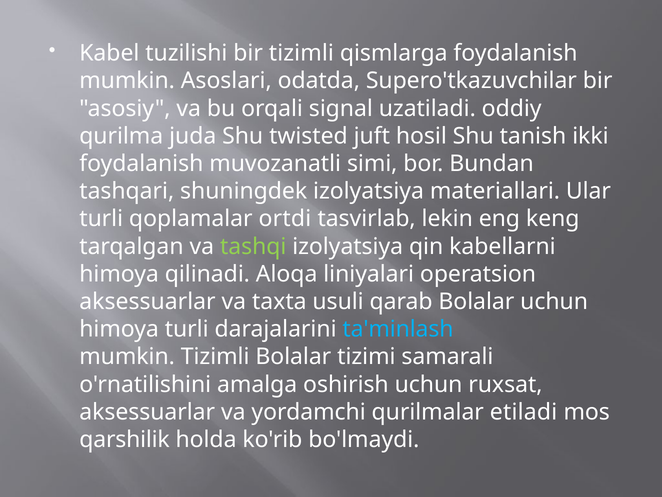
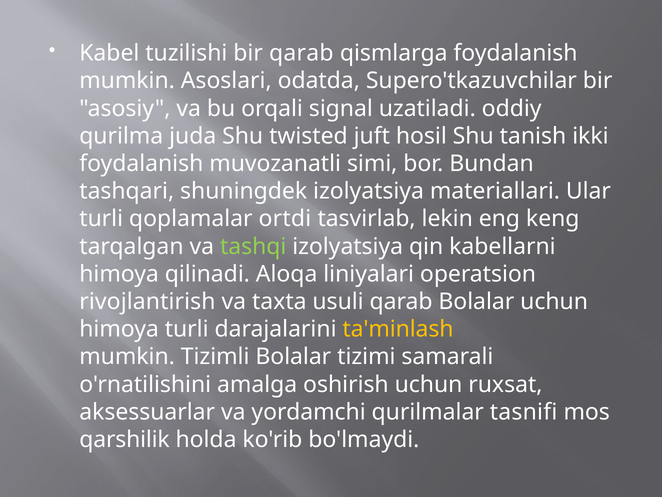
bir tizimli: tizimli -> qarab
aksessuarlar at (147, 301): aksessuarlar -> rivojlantirish
ta'minlash colour: light blue -> yellow
etiladi: etiladi -> tasnifi
